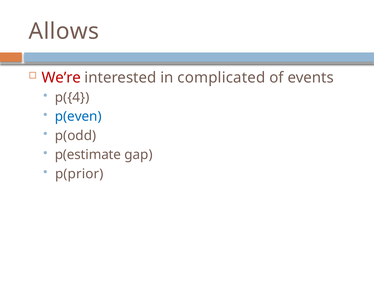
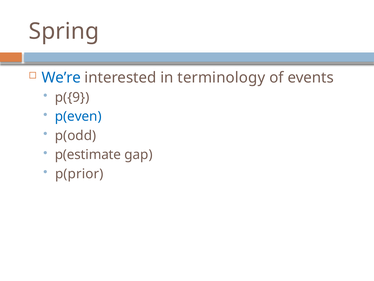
Allows: Allows -> Spring
We’re colour: red -> blue
complicated: complicated -> terminology
p({4: p({4 -> p({9
